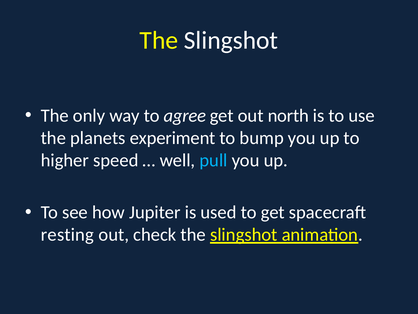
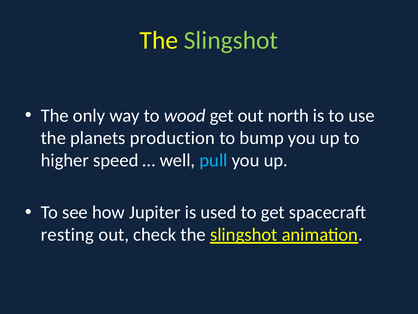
Slingshot at (231, 40) colour: white -> light green
agree: agree -> wood
experiment: experiment -> production
